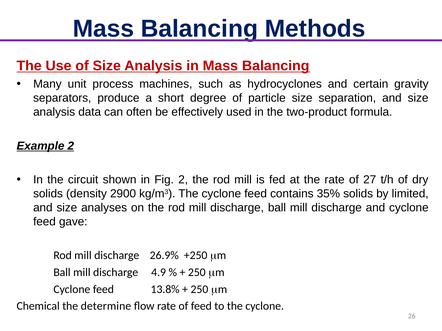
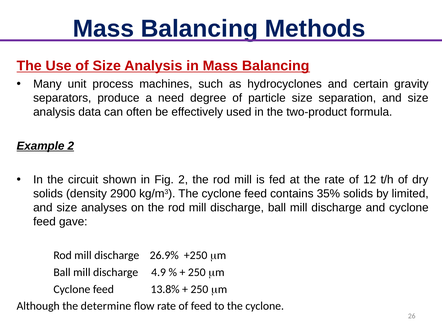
short: short -> need
27: 27 -> 12
Chemical: Chemical -> Although
